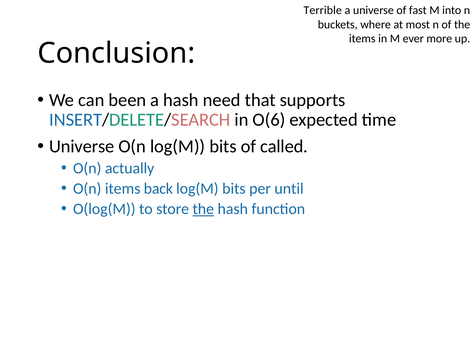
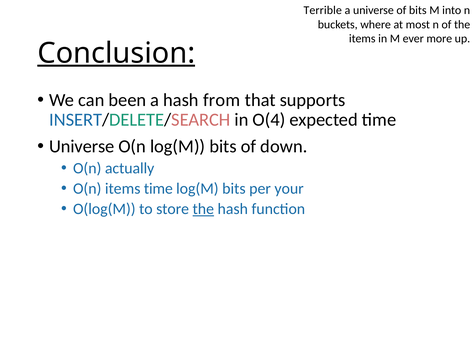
of fast: fast -> bits
Conclusion underline: none -> present
need: need -> from
O(6: O(6 -> O(4
called: called -> down
items back: back -> time
until: until -> your
